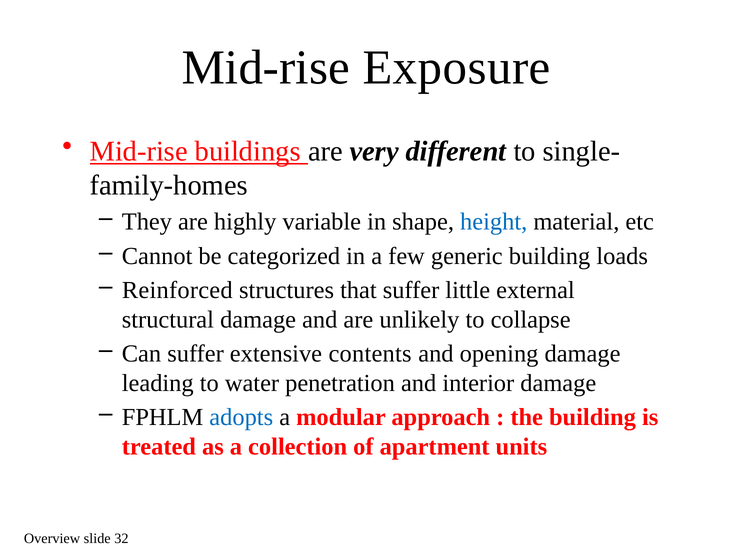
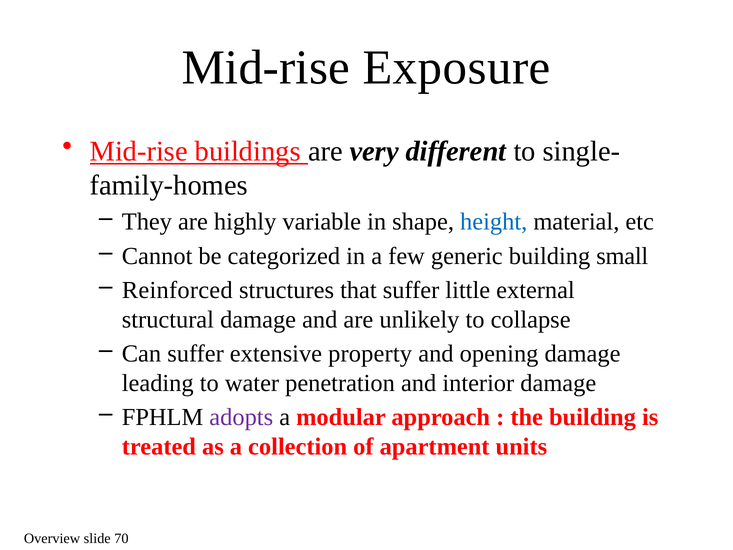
loads: loads -> small
contents: contents -> property
adopts colour: blue -> purple
32: 32 -> 70
